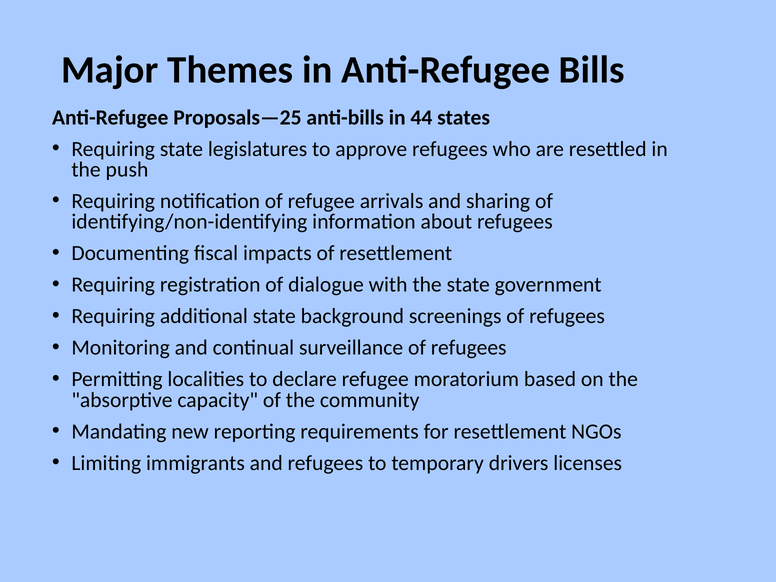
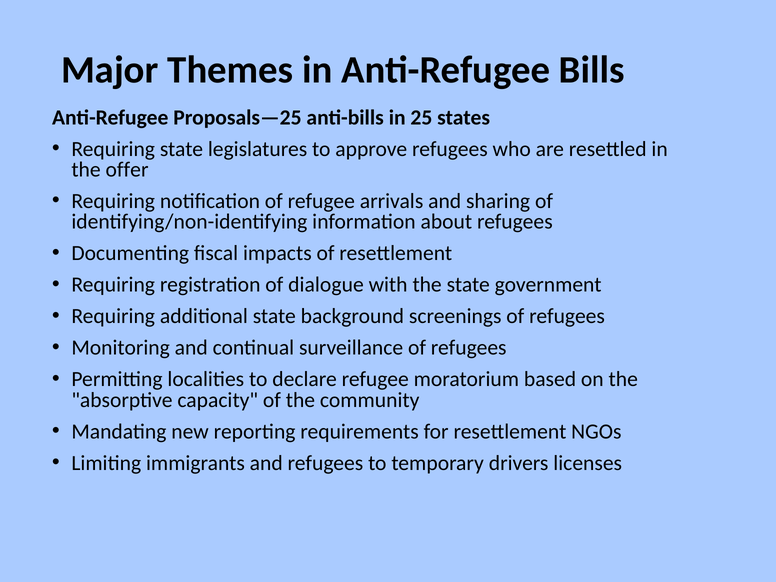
44: 44 -> 25
push: push -> offer
